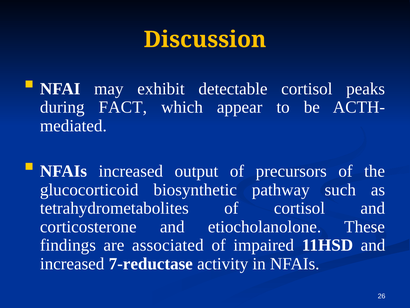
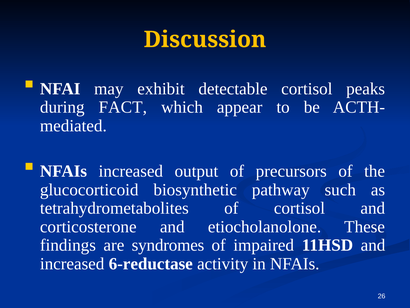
associated: associated -> syndromes
7-reductase: 7-reductase -> 6-reductase
